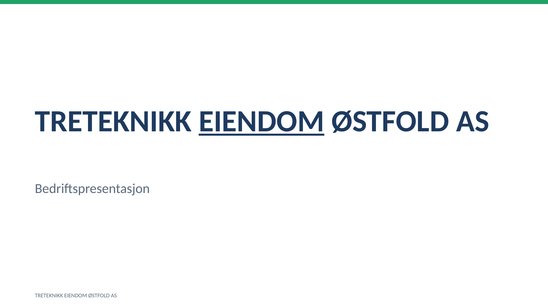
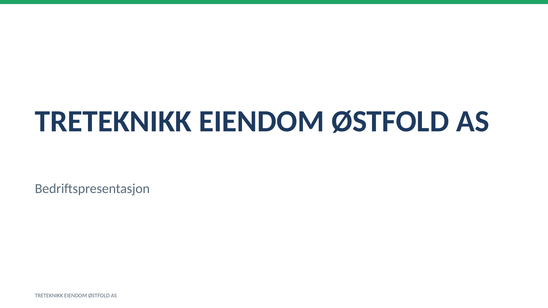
EIENDOM at (262, 122) underline: present -> none
